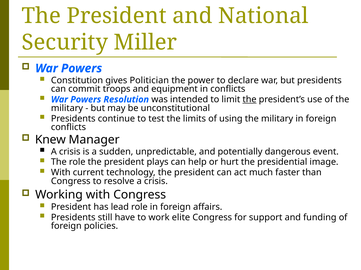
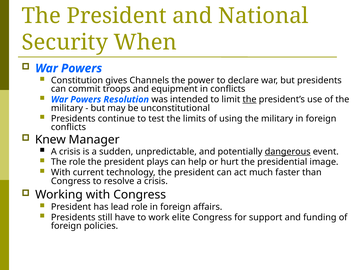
Miller: Miller -> When
Politician: Politician -> Channels
dangerous underline: none -> present
